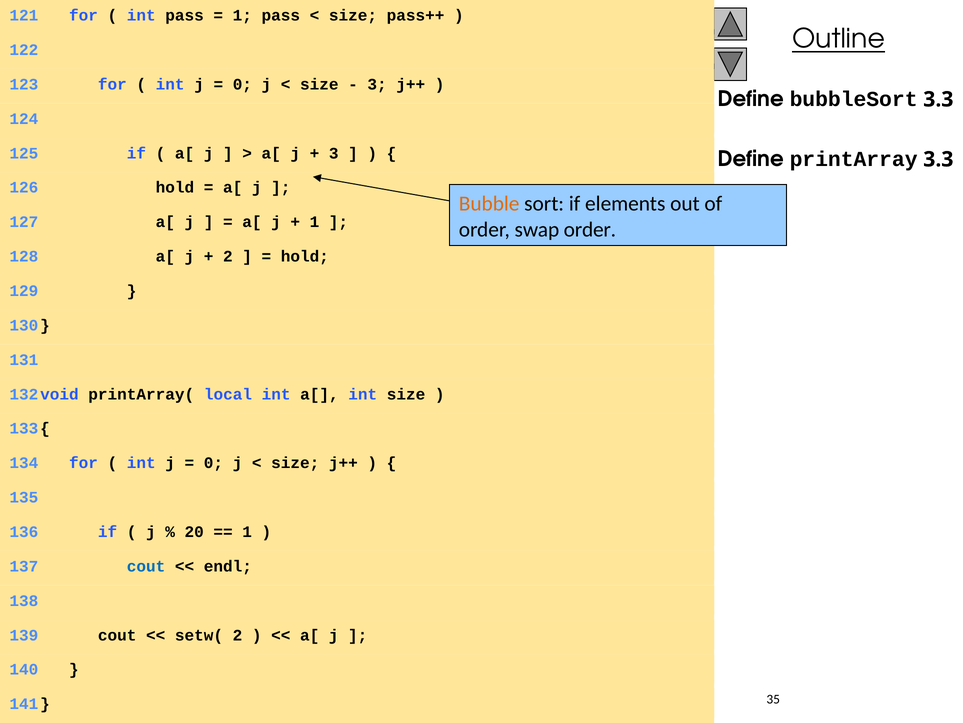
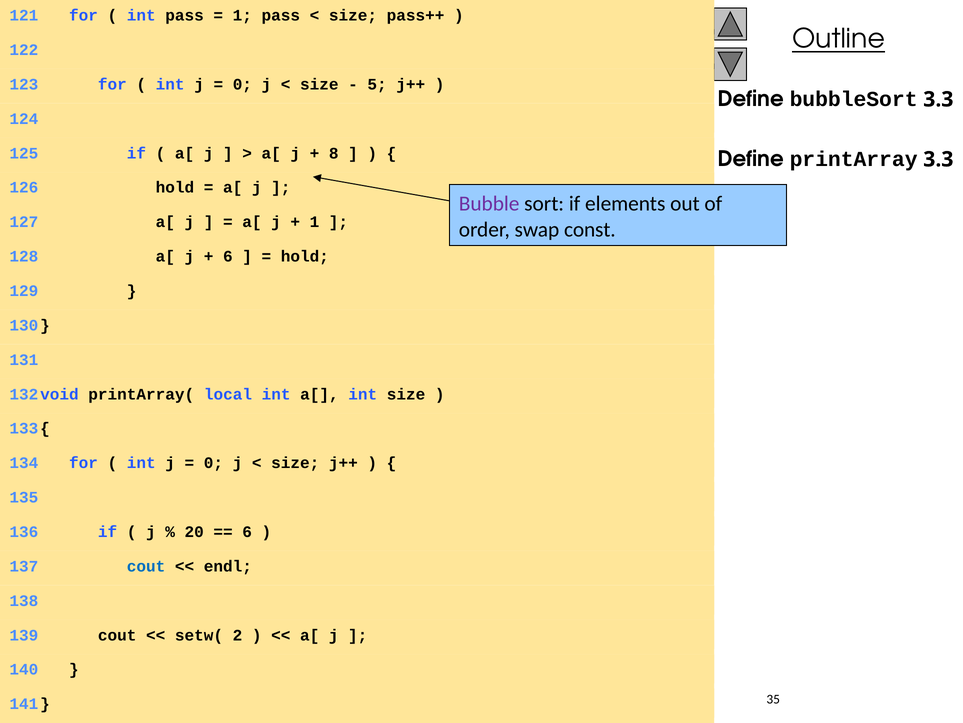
3 at (377, 84): 3 -> 5
3 at (334, 153): 3 -> 8
Bubble colour: orange -> purple
swap order: order -> const
2 at (228, 256): 2 -> 6
1 at (247, 531): 1 -> 6
